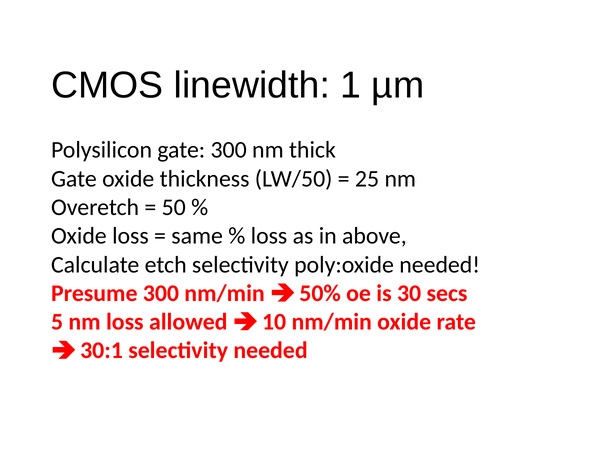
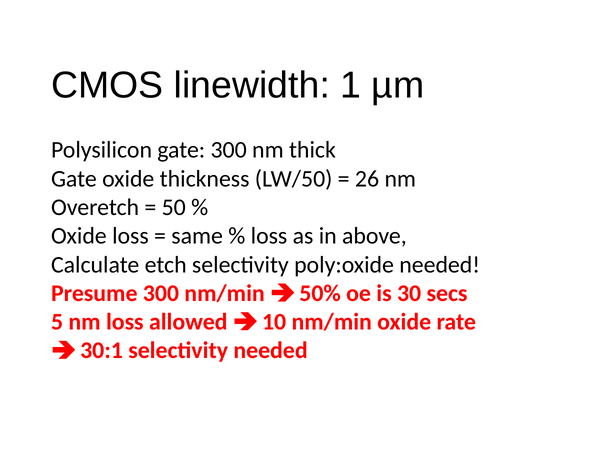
25: 25 -> 26
